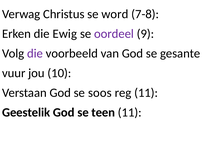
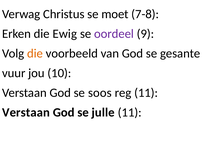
word: word -> moet
die at (35, 54) colour: purple -> orange
Geestelik at (26, 113): Geestelik -> Verstaan
teen: teen -> julle
